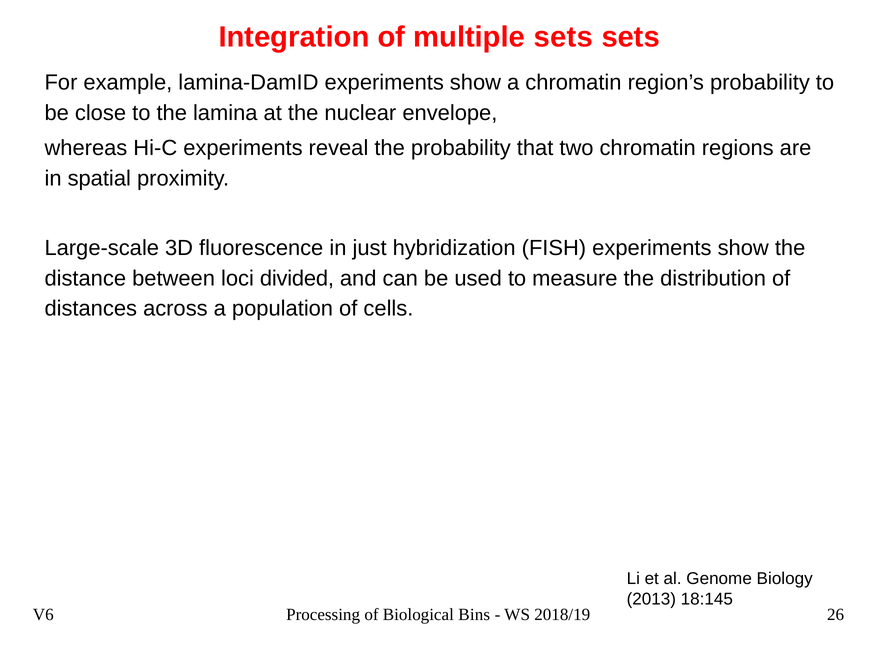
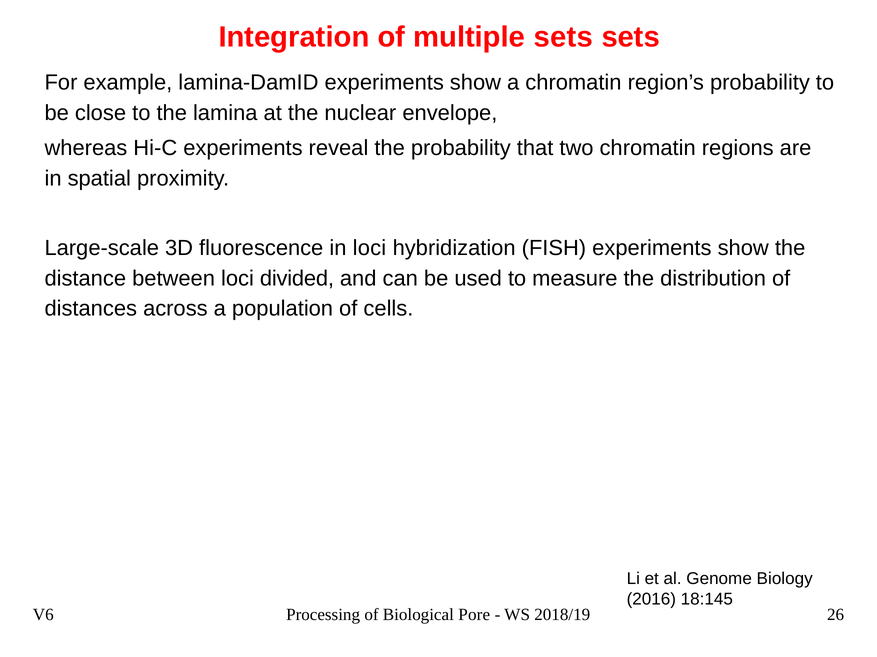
in just: just -> loci
2013: 2013 -> 2016
Bins: Bins -> Pore
